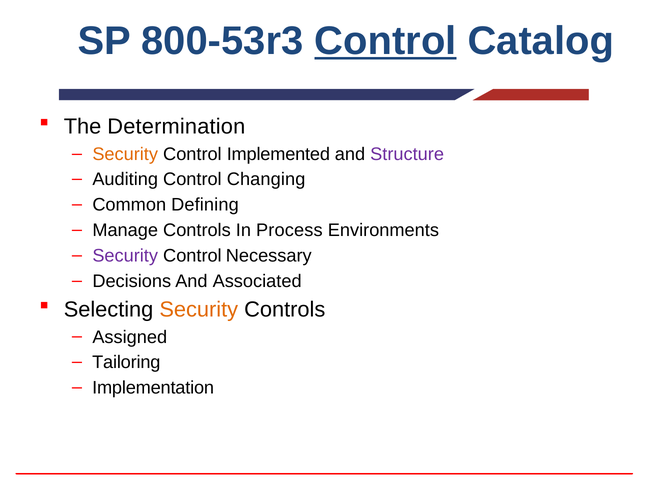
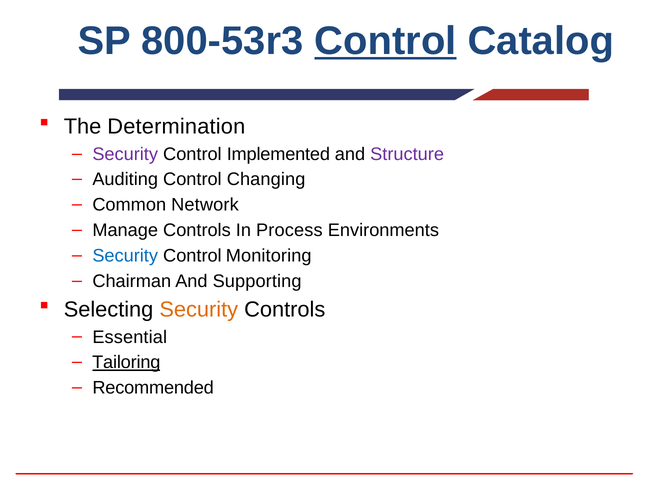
Security at (125, 154) colour: orange -> purple
Defining: Defining -> Network
Security at (125, 256) colour: purple -> blue
Necessary: Necessary -> Monitoring
Decisions: Decisions -> Chairman
Associated: Associated -> Supporting
Assigned: Assigned -> Essential
Tailoring underline: none -> present
Implementation: Implementation -> Recommended
